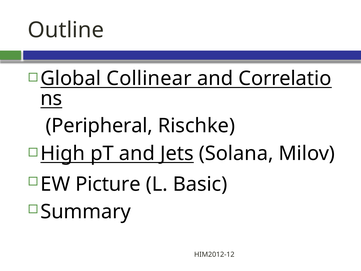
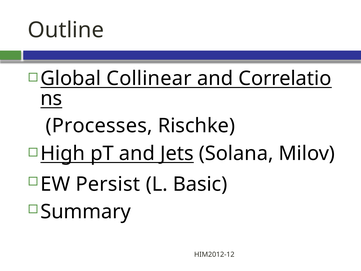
Peripheral: Peripheral -> Processes
Picture: Picture -> Persist
